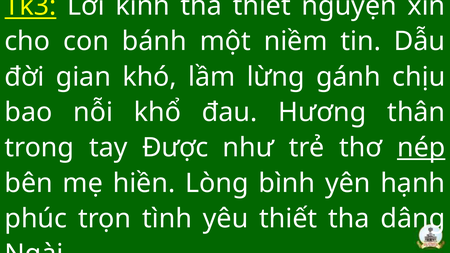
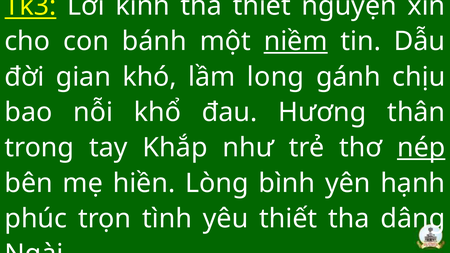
niềm underline: none -> present
lừng: lừng -> long
Được: Được -> Khắp
